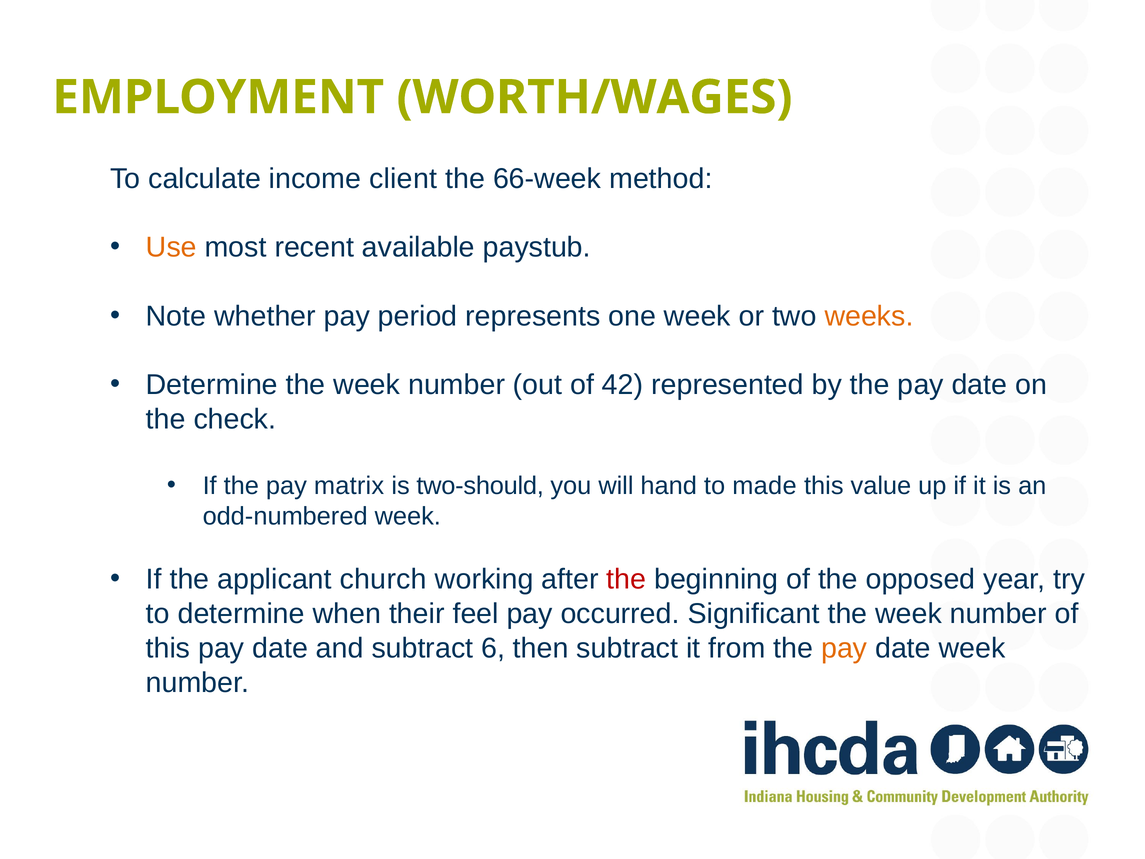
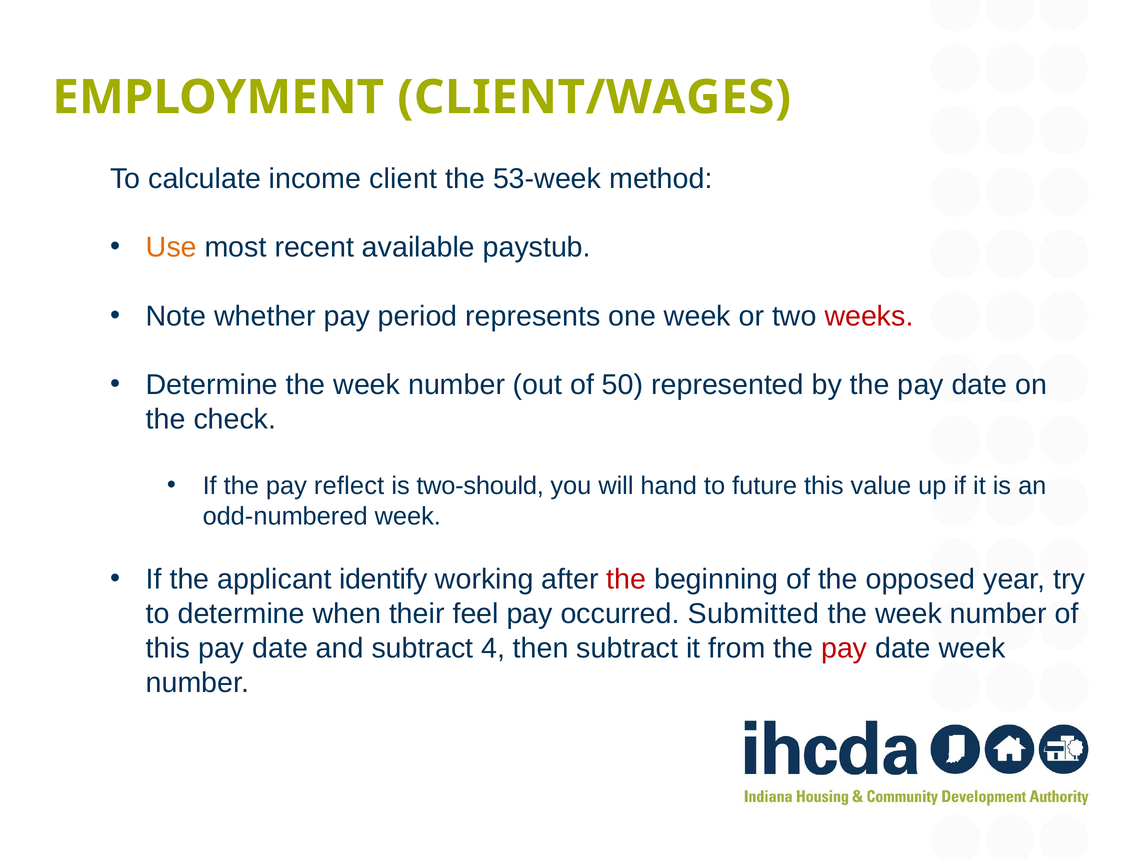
WORTH/WAGES: WORTH/WAGES -> CLIENT/WAGES
66-week: 66-week -> 53-week
weeks colour: orange -> red
42: 42 -> 50
matrix: matrix -> reflect
made: made -> future
church: church -> identify
Significant: Significant -> Submitted
6: 6 -> 4
pay at (844, 648) colour: orange -> red
